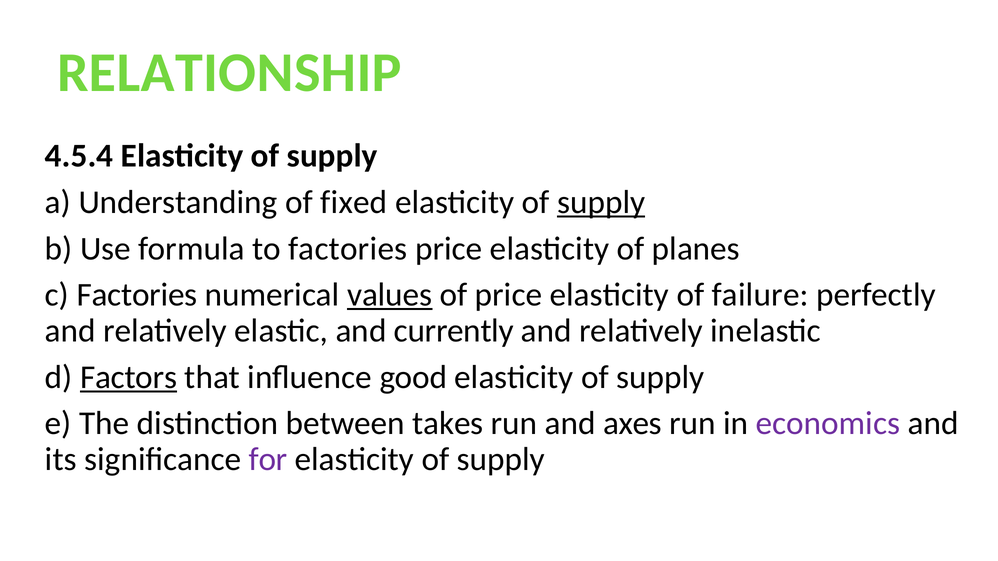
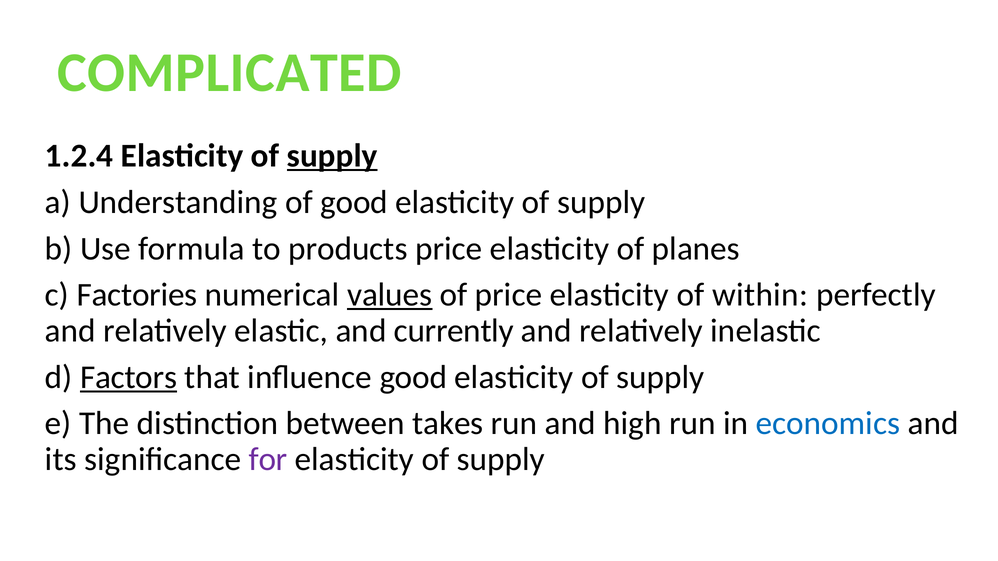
RELATIONSHIP: RELATIONSHIP -> COMPLICATED
4.5.4: 4.5.4 -> 1.2.4
supply at (332, 156) underline: none -> present
of fixed: fixed -> good
supply at (601, 202) underline: present -> none
to factories: factories -> products
failure: failure -> within
axes: axes -> high
economics colour: purple -> blue
